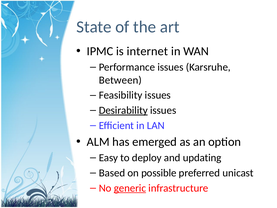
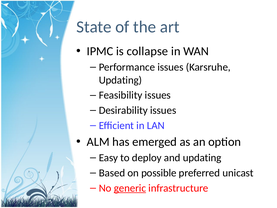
internet: internet -> collapse
Between at (120, 80): Between -> Updating
Desirability underline: present -> none
